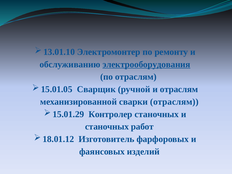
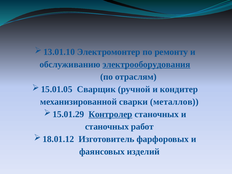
и отраслям: отраслям -> кондитер
сварки отраслям: отраслям -> металлов
Контролер underline: none -> present
